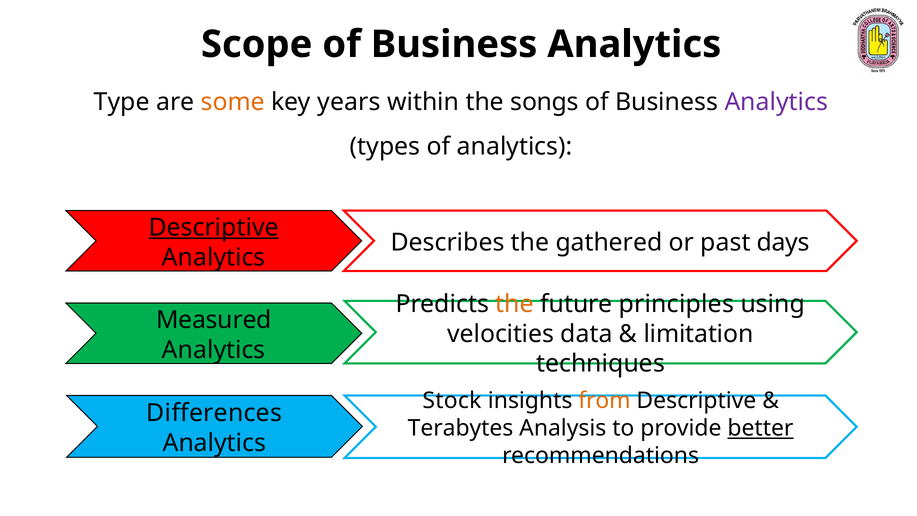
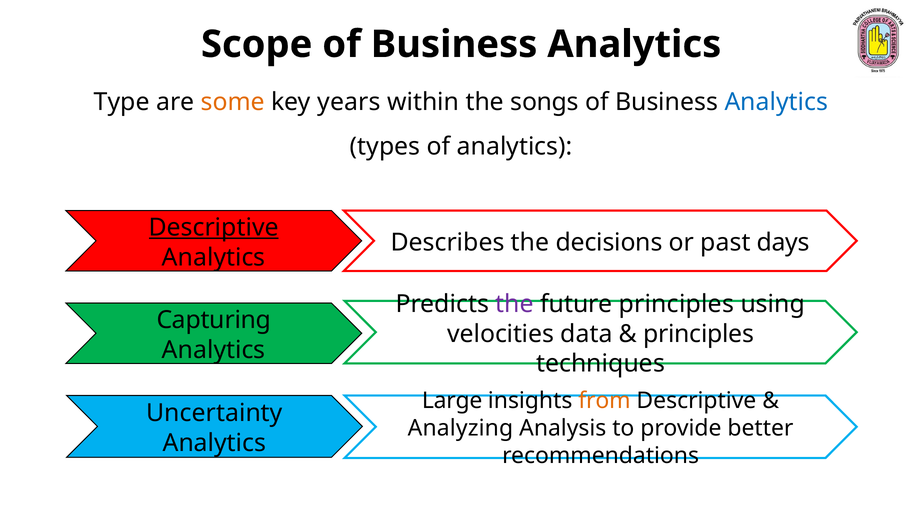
Analytics at (776, 102) colour: purple -> blue
gathered: gathered -> decisions
the at (515, 304) colour: orange -> purple
Measured: Measured -> Capturing
limitation at (699, 334): limitation -> principles
Stock: Stock -> Large
Differences: Differences -> Uncertainty
Terabytes: Terabytes -> Analyzing
better underline: present -> none
